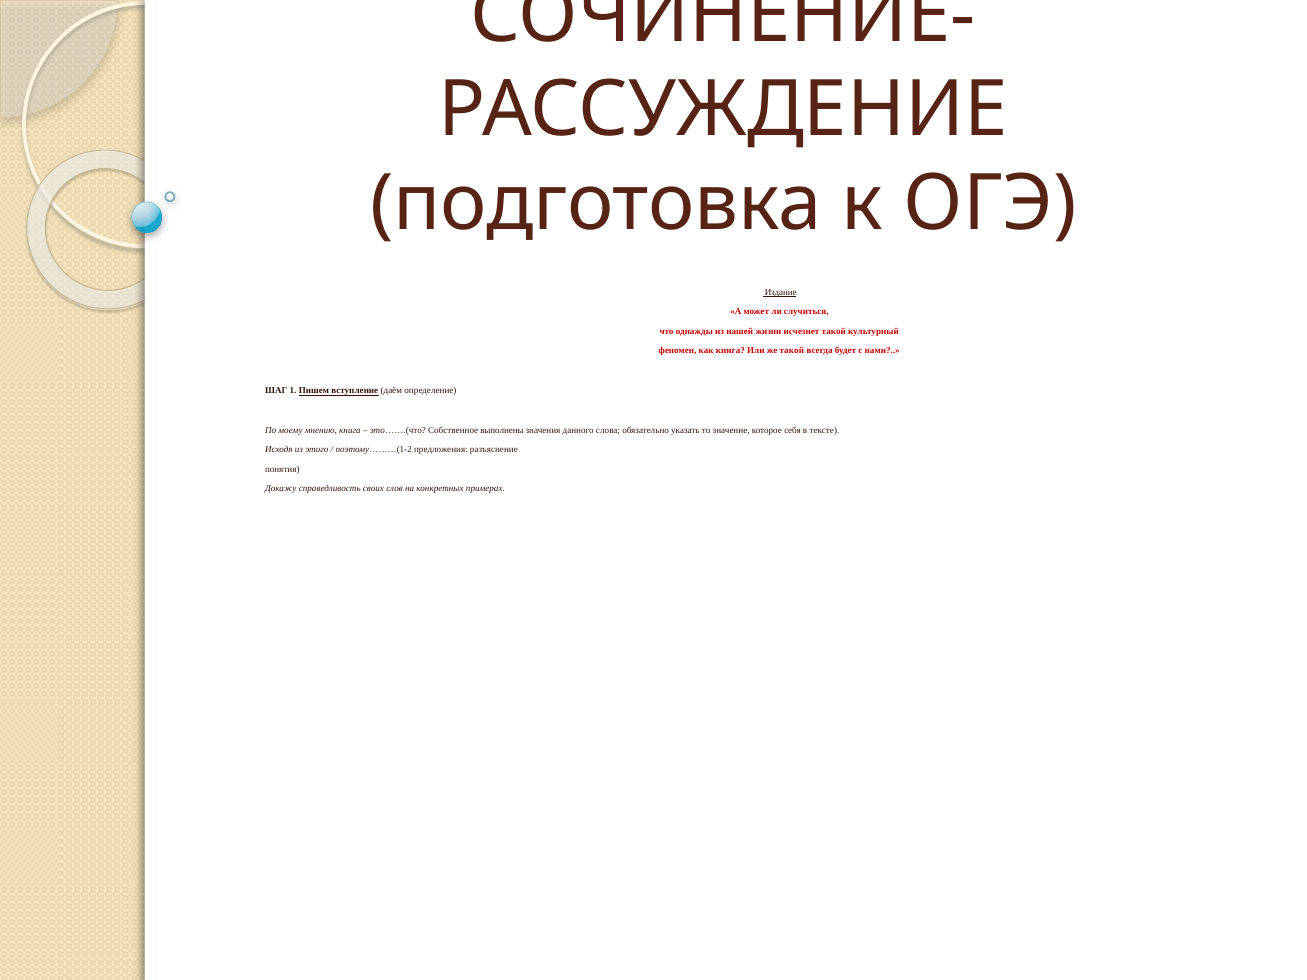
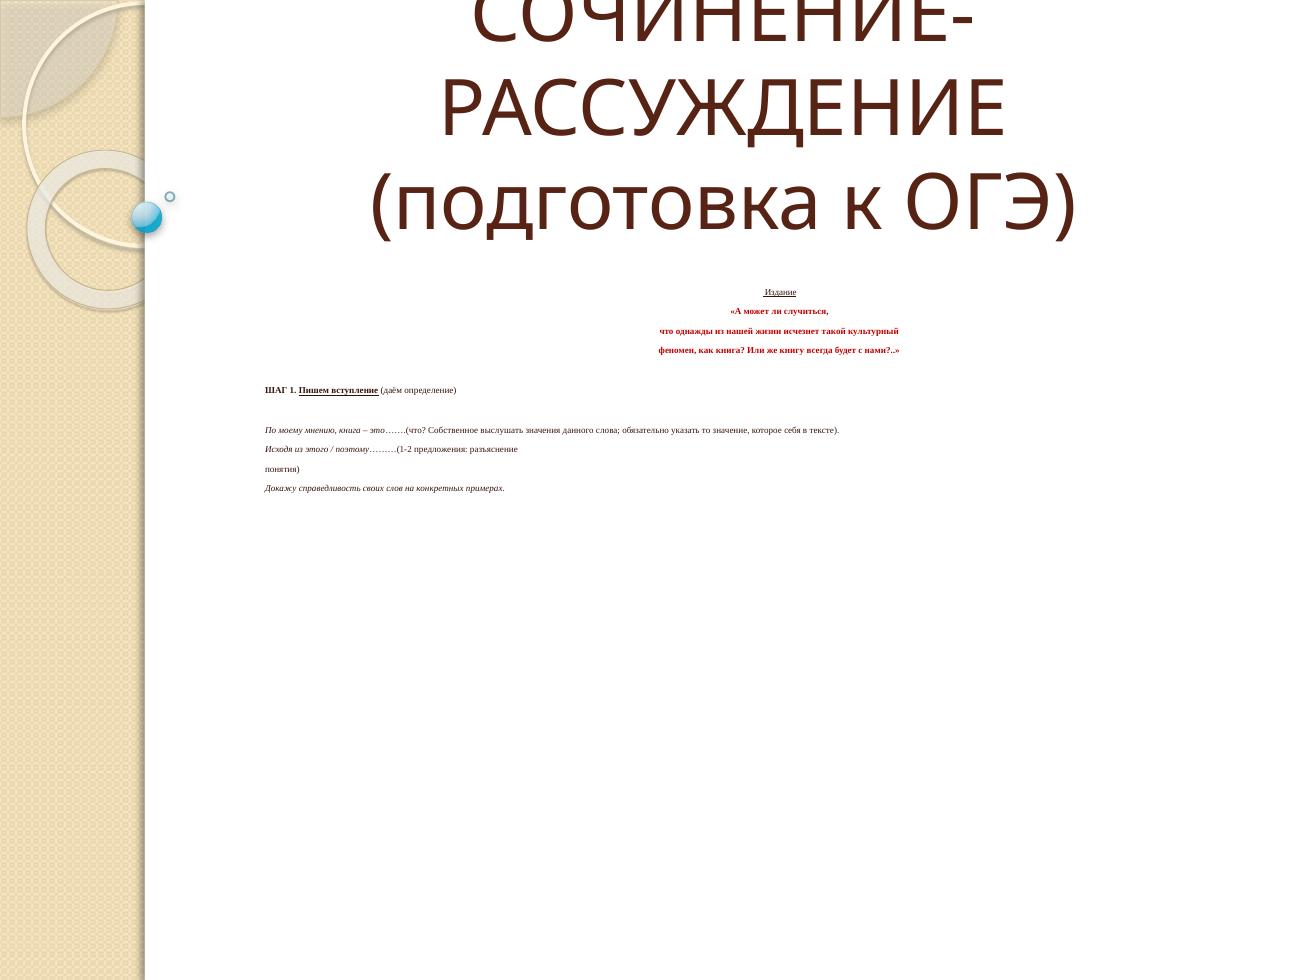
же такой: такой -> книгу
выполнены: выполнены -> выслушать
